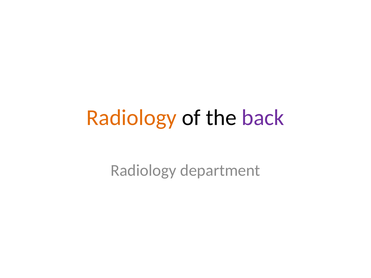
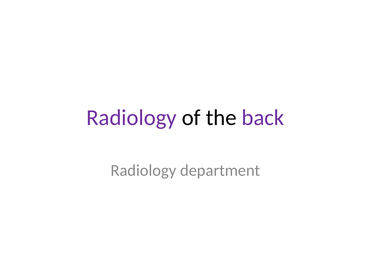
Radiology at (132, 118) colour: orange -> purple
